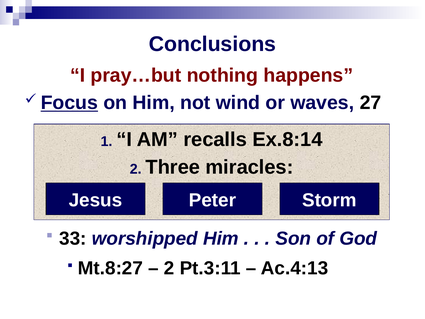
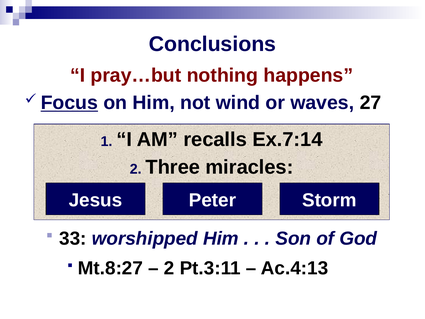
Ex.8:14: Ex.8:14 -> Ex.7:14
